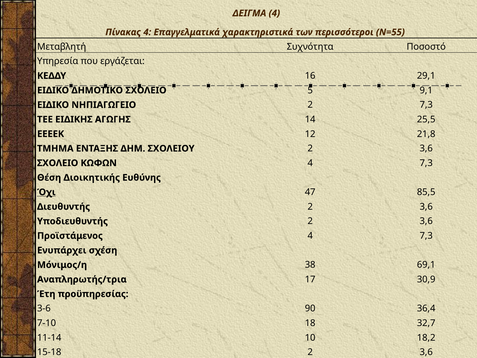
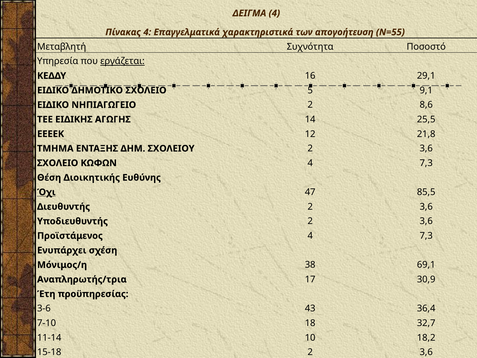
περισσότεροι: περισσότεροι -> απογοήτευση
εργάζεται underline: none -> present
2 7,3: 7,3 -> 8,6
90: 90 -> 43
